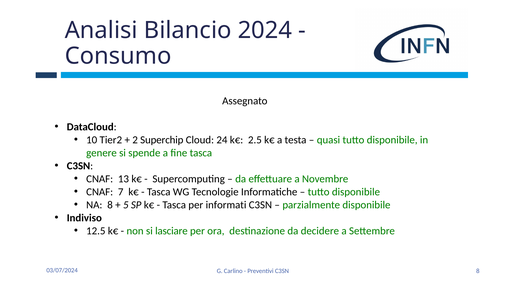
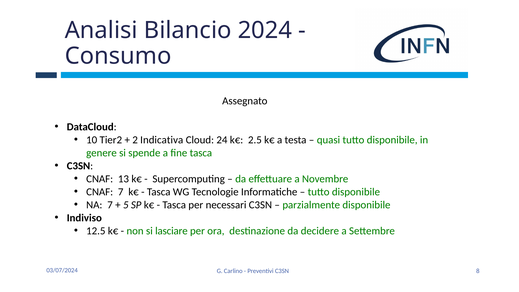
Superchip: Superchip -> Indicativa
NA 8: 8 -> 7
informati: informati -> necessari
